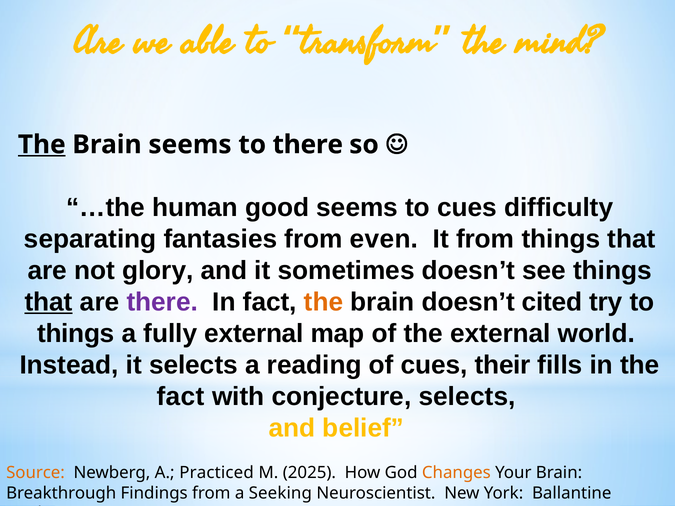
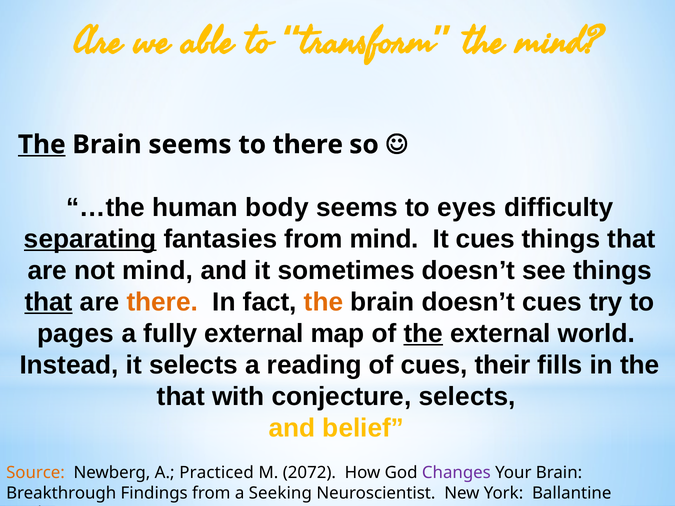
good: good -> body
to cues: cues -> eyes
separating underline: none -> present
from even: even -> mind
It from: from -> cues
not glory: glory -> mind
there at (162, 302) colour: purple -> orange
doesn’t cited: cited -> cues
things at (76, 334): things -> pages
the at (423, 334) underline: none -> present
fact at (181, 397): fact -> that
2025: 2025 -> 2072
Changes colour: orange -> purple
